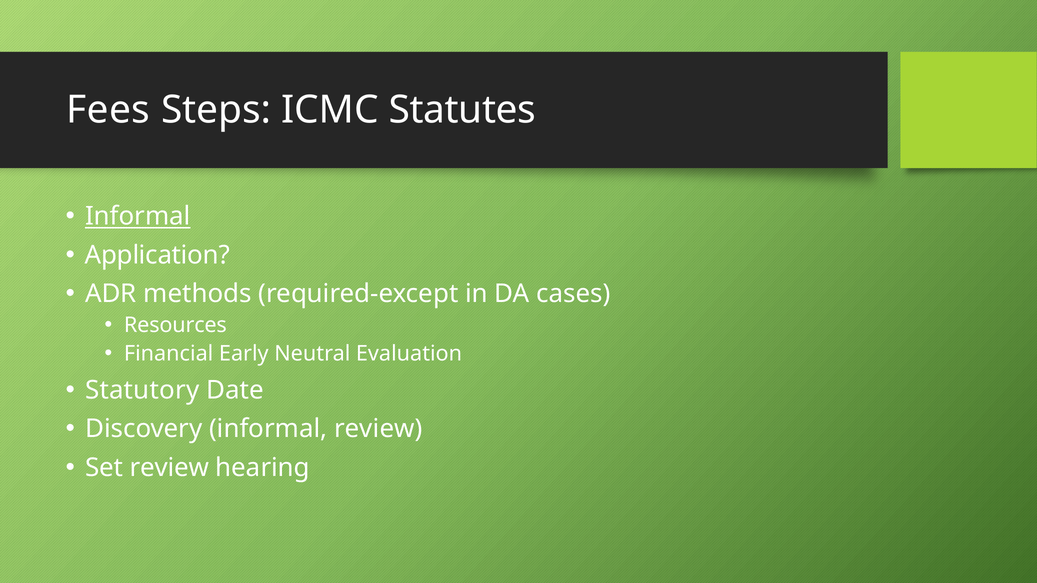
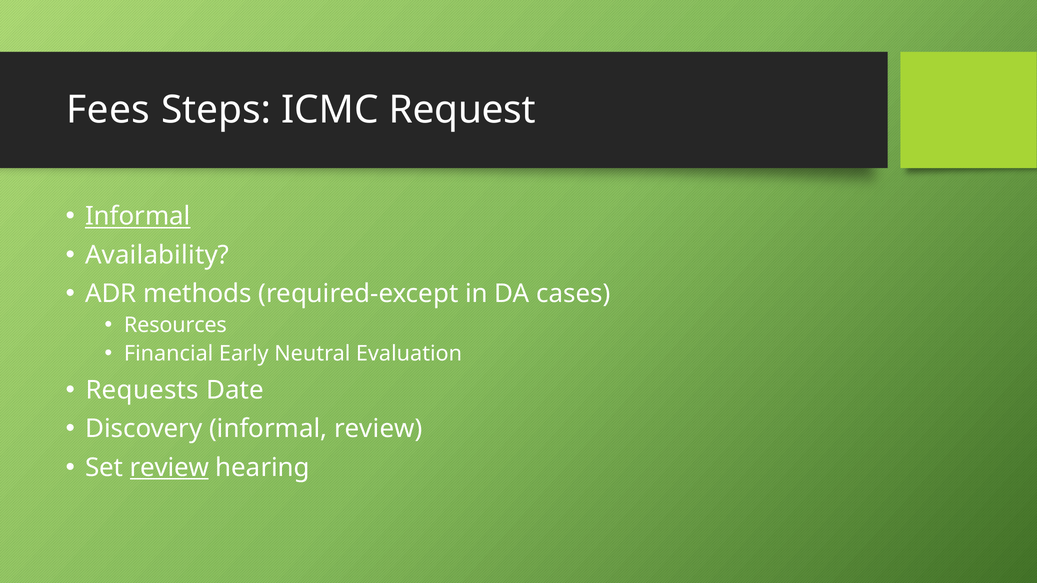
Statutes: Statutes -> Request
Application: Application -> Availability
Statutory: Statutory -> Requests
review at (169, 468) underline: none -> present
